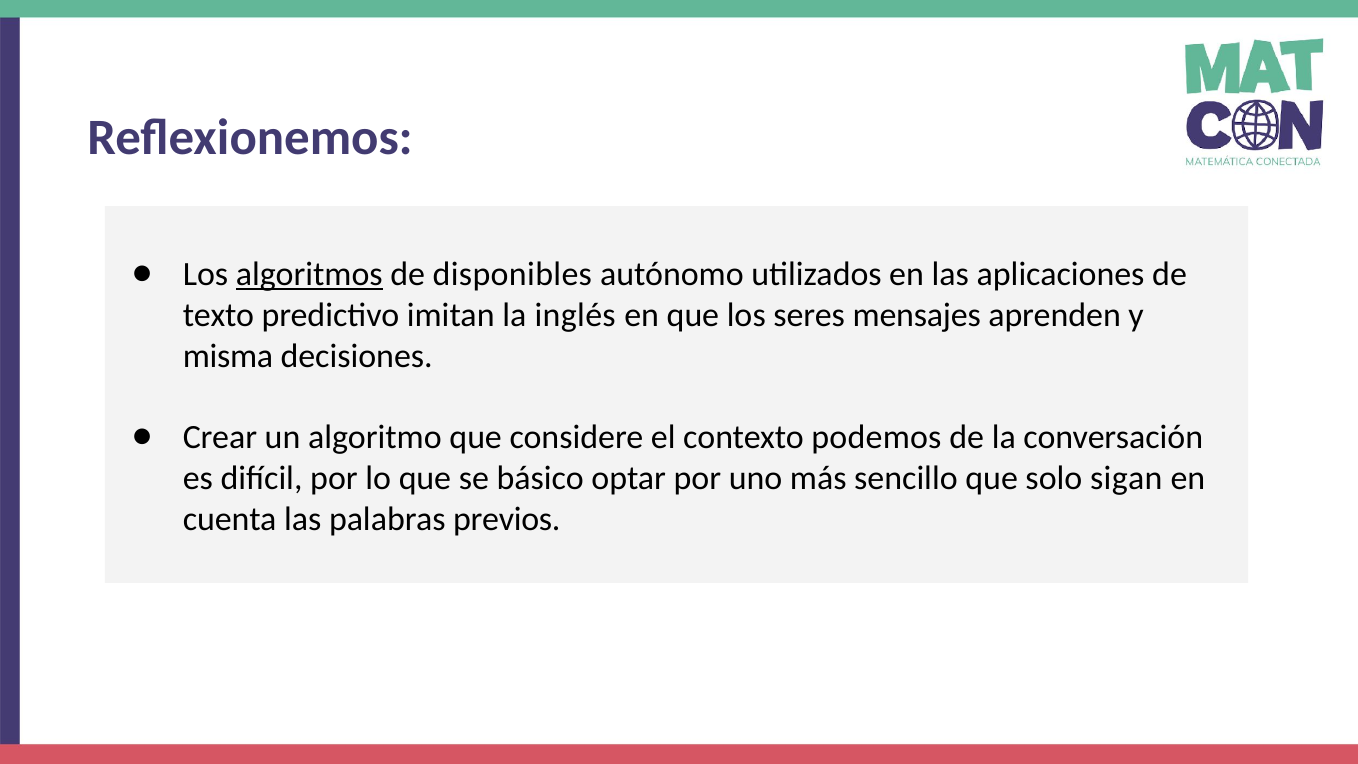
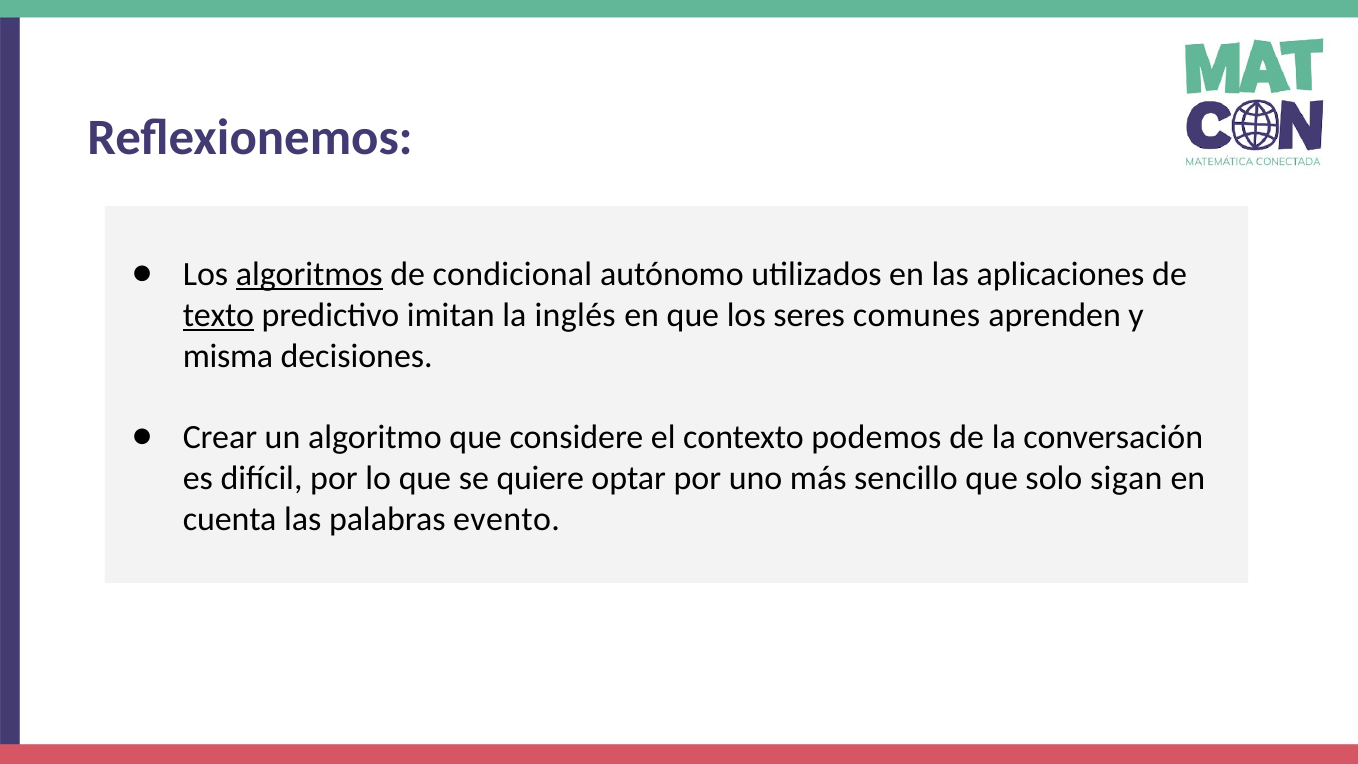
disponibles: disponibles -> condicional
texto underline: none -> present
mensajes: mensajes -> comunes
básico: básico -> quiere
previos: previos -> evento
